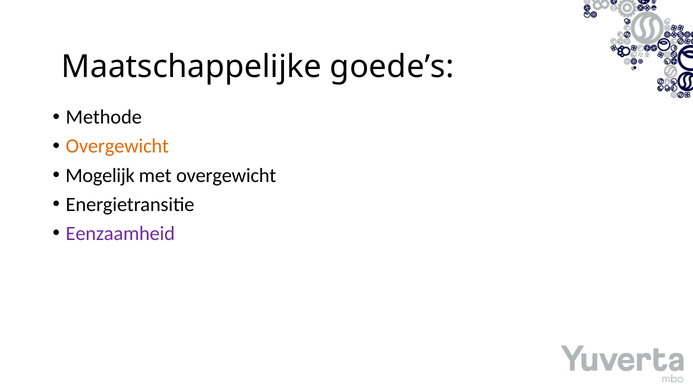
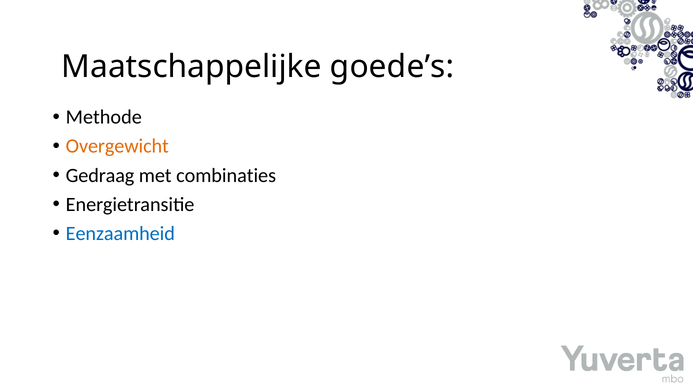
Mogelijk: Mogelijk -> Gedraag
met overgewicht: overgewicht -> combinaties
Eenzaamheid colour: purple -> blue
